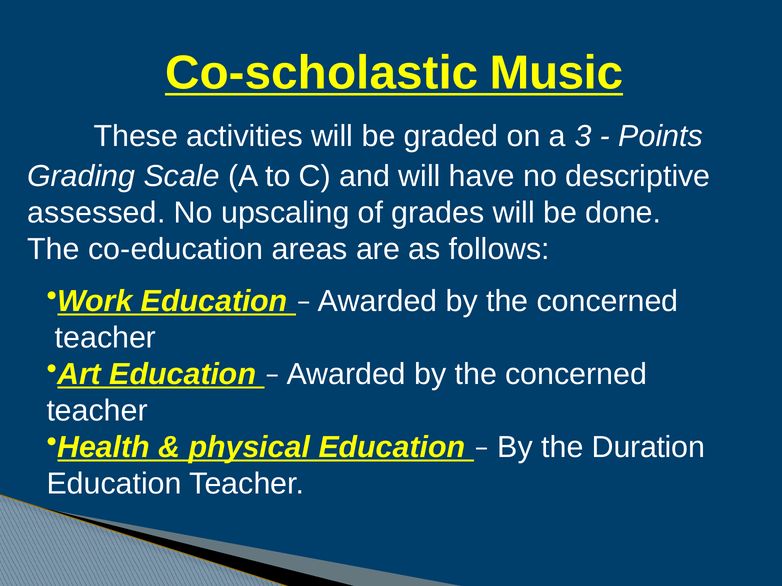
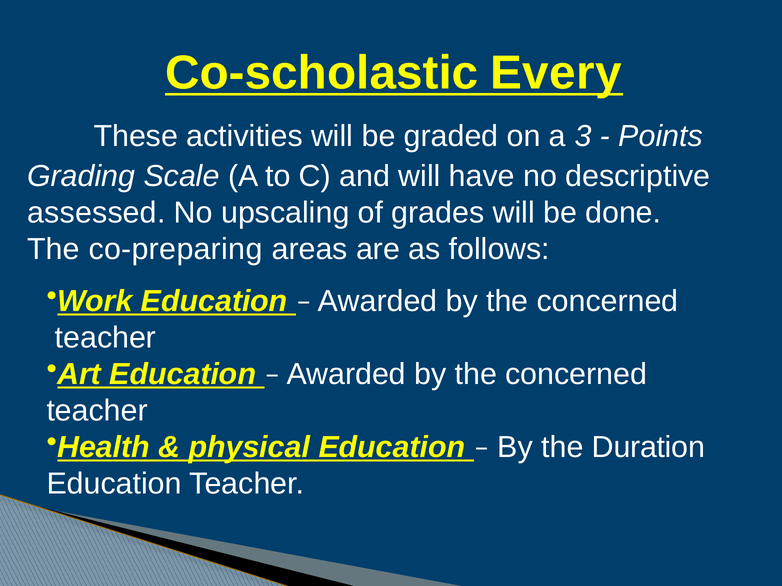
Music: Music -> Every
co-education: co-education -> co-preparing
